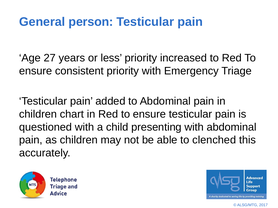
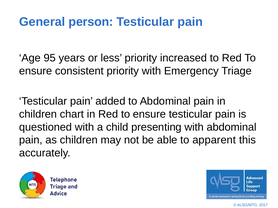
27: 27 -> 95
clenched: clenched -> apparent
